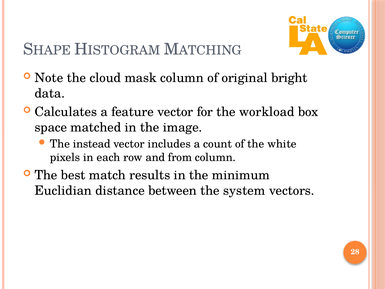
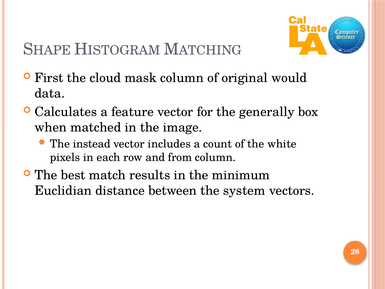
Note: Note -> First
bright: bright -> would
workload: workload -> generally
space: space -> when
